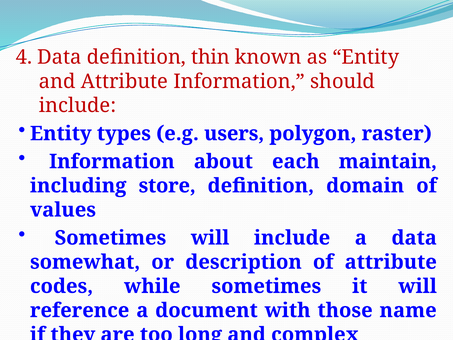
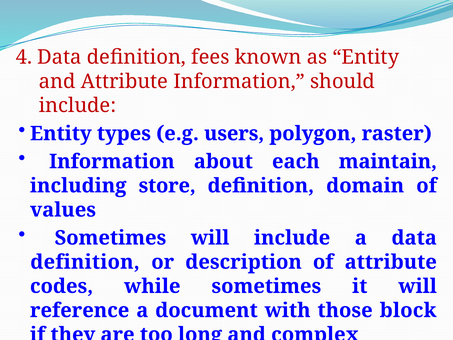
thin: thin -> fees
somewhat at (85, 262): somewhat -> definition
name: name -> block
